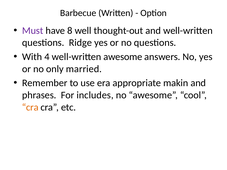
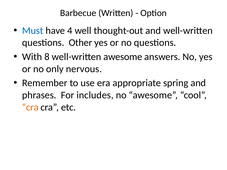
Must colour: purple -> blue
8: 8 -> 4
Ridge: Ridge -> Other
4: 4 -> 8
married: married -> nervous
makin: makin -> spring
